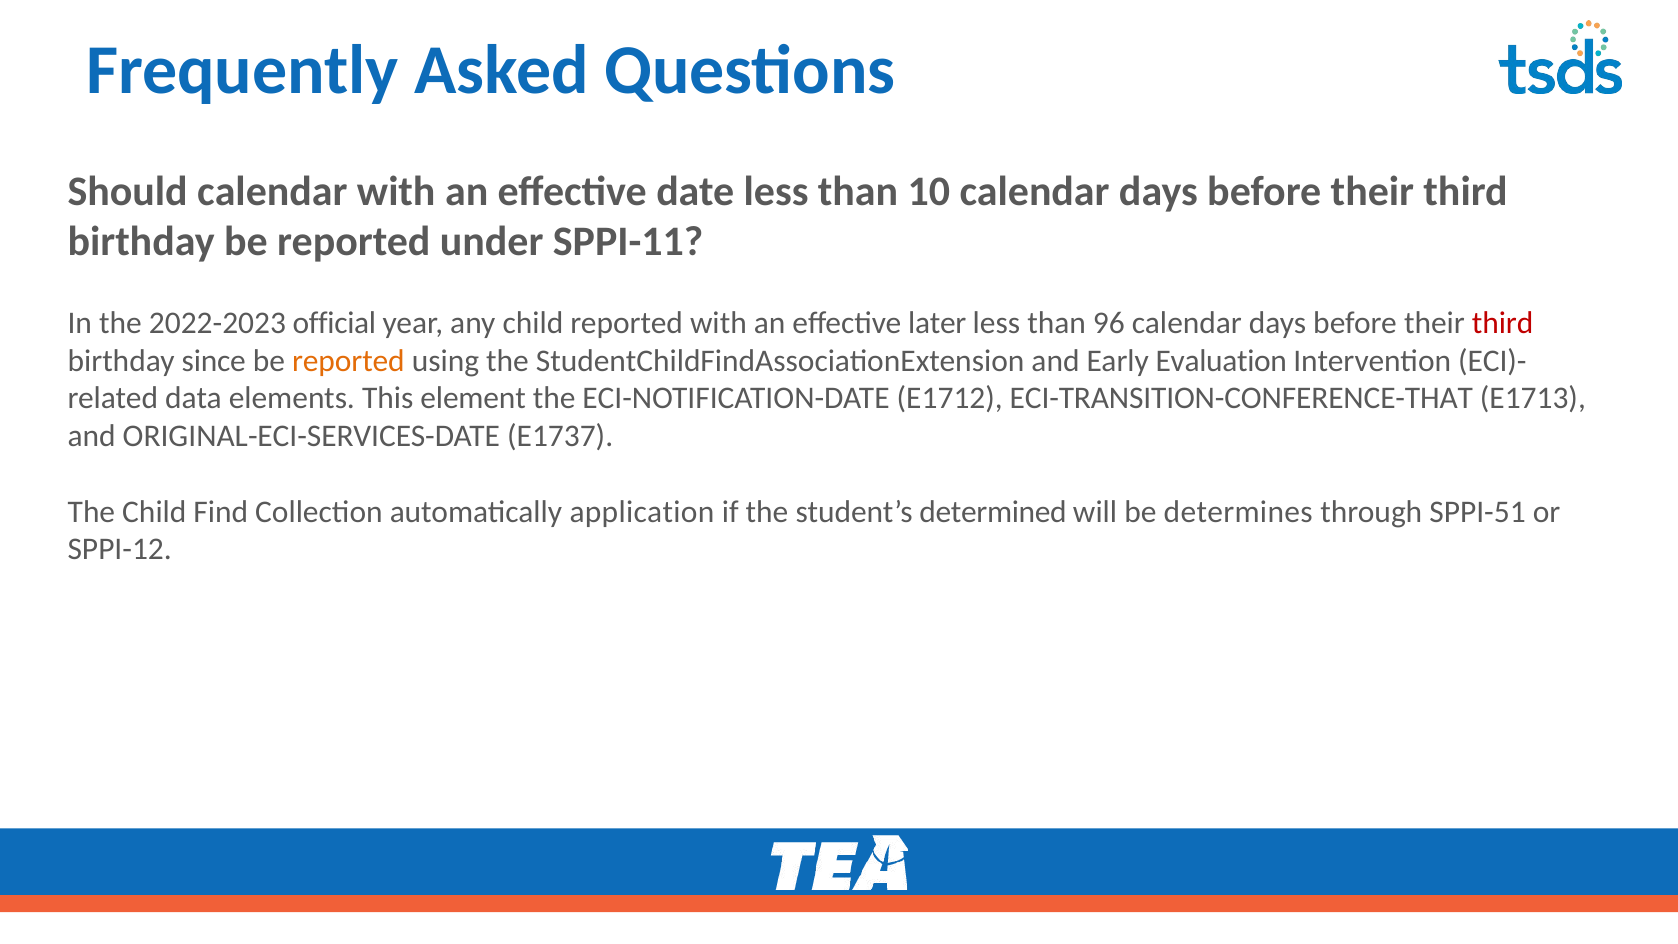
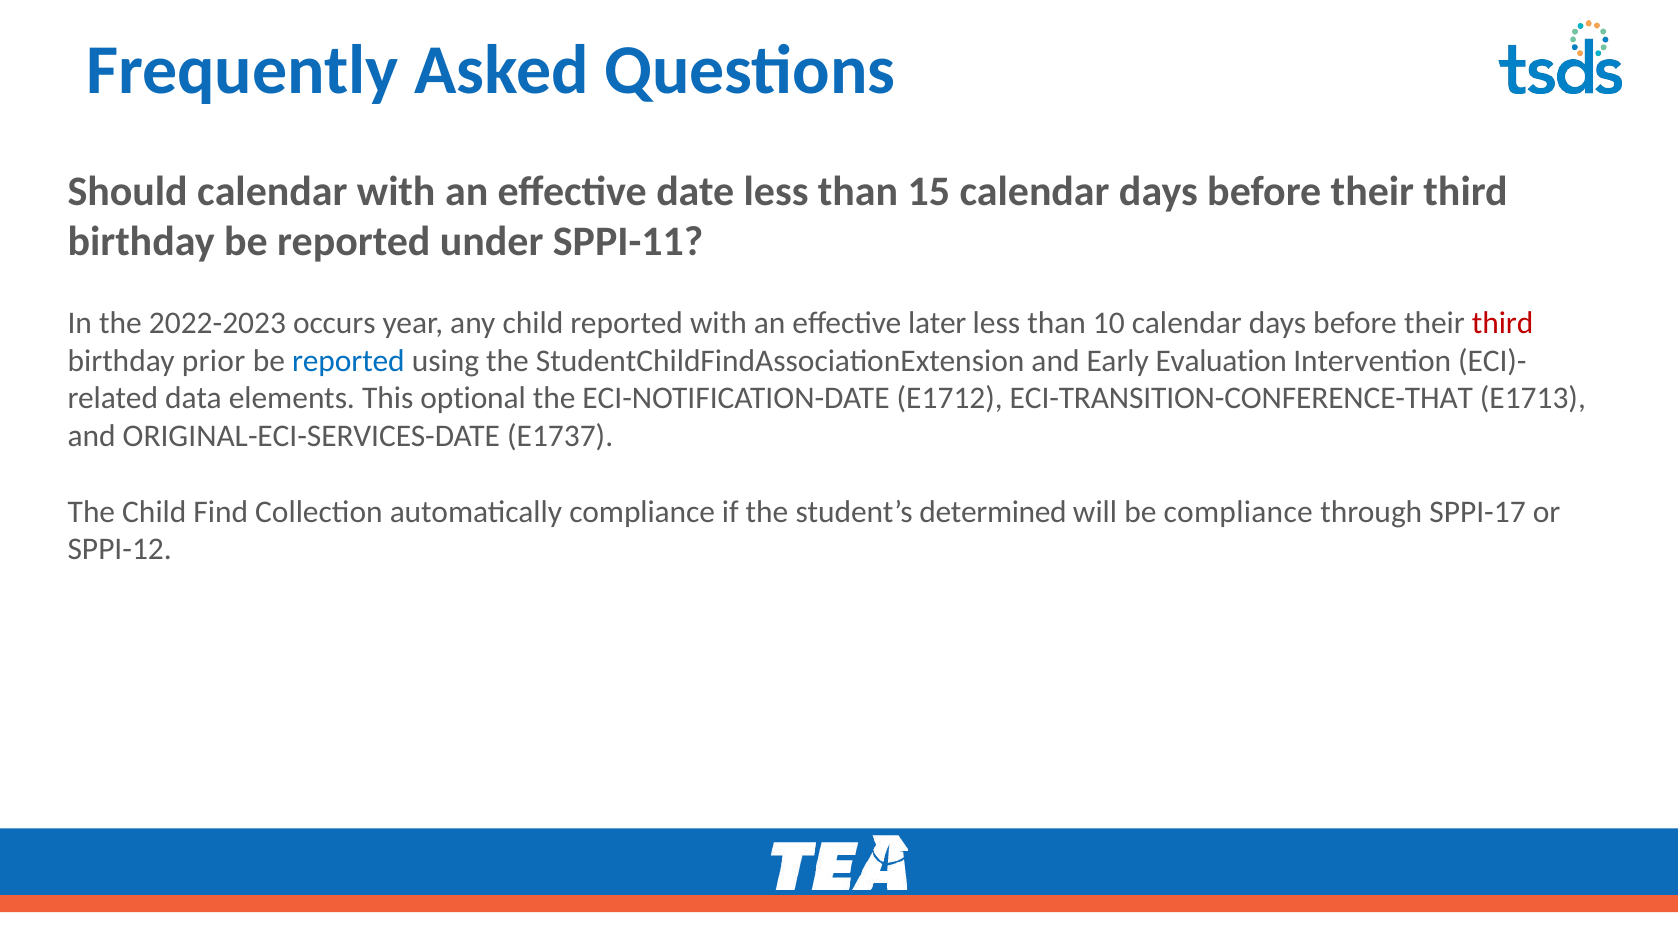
10: 10 -> 15
official: official -> occurs
96: 96 -> 10
since: since -> prior
reported at (348, 361) colour: orange -> blue
element: element -> optional
automatically application: application -> compliance
be determines: determines -> compliance
SPPI-51: SPPI-51 -> SPPI-17
